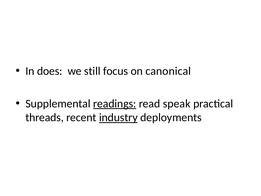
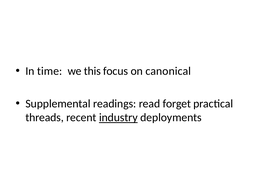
does: does -> time
still: still -> this
readings underline: present -> none
speak: speak -> forget
